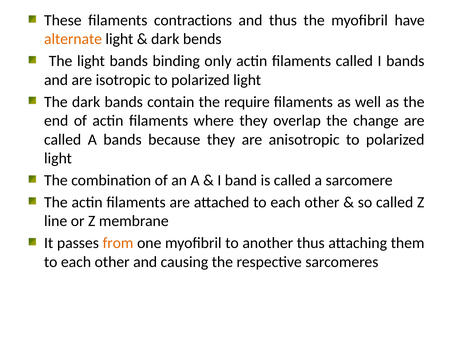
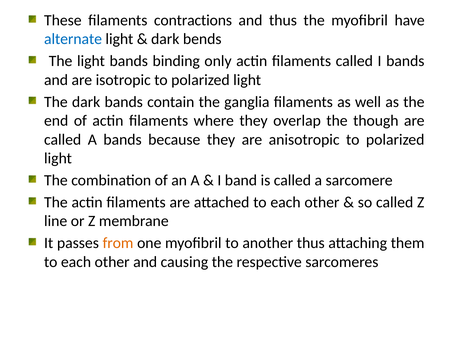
alternate colour: orange -> blue
require: require -> ganglia
change: change -> though
